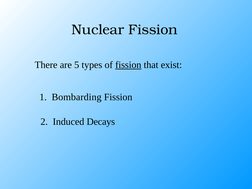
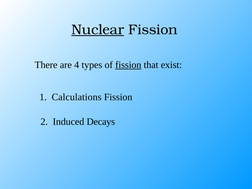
Nuclear underline: none -> present
5: 5 -> 4
Bombarding: Bombarding -> Calculations
